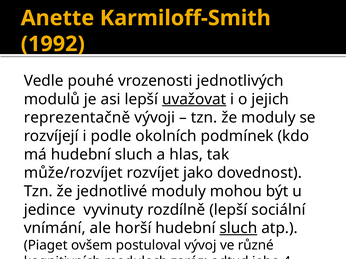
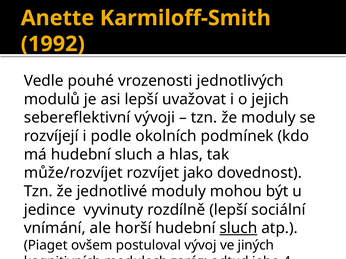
uvažovat underline: present -> none
reprezentačně: reprezentačně -> sebereflektivní
různé: různé -> jiných
